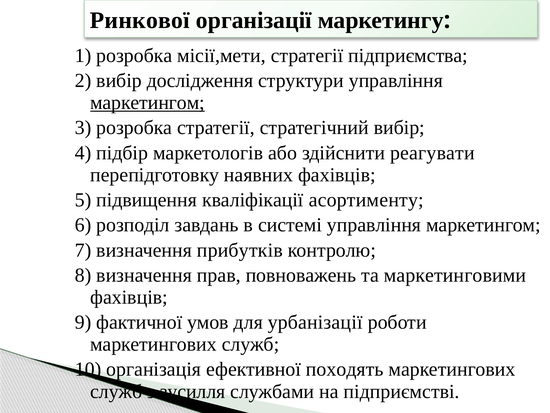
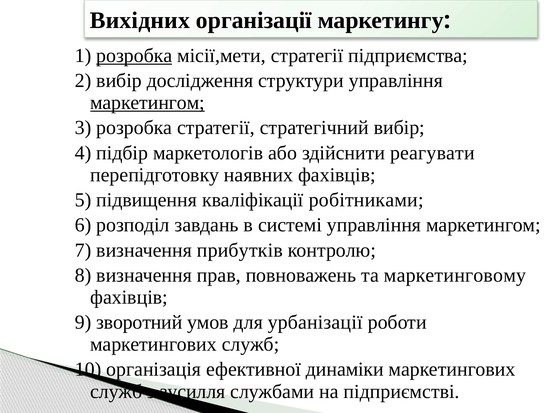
Ринкової: Ринкової -> Вихідних
розробка at (134, 56) underline: none -> present
асортименту: асортименту -> робітниками
маркетинговими: маркетинговими -> маркетинговому
фактичної: фактичної -> зворотний
походять: походять -> динаміки
